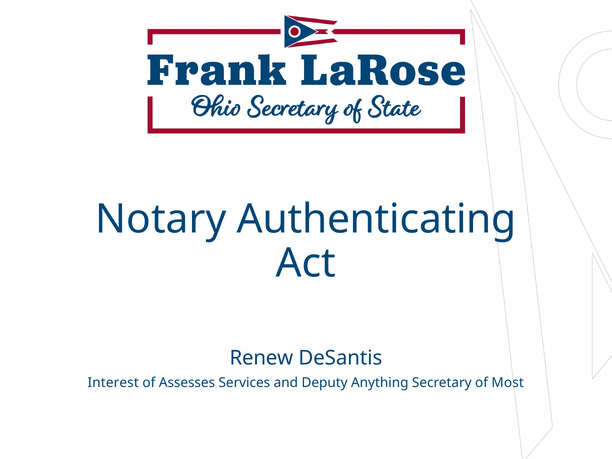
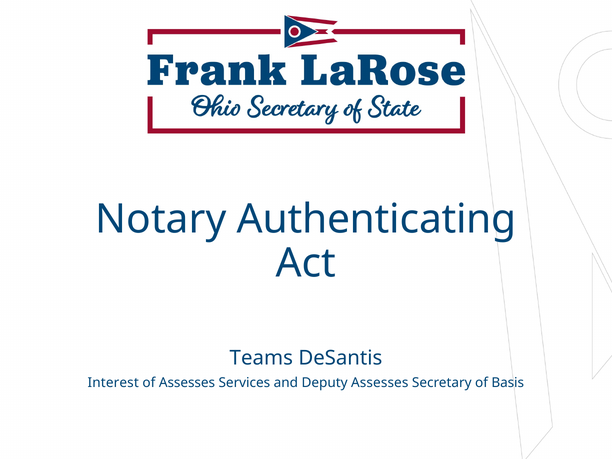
Renew: Renew -> Teams
Deputy Anything: Anything -> Assesses
Most: Most -> Basis
